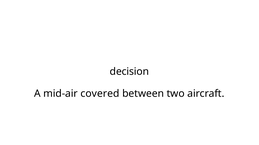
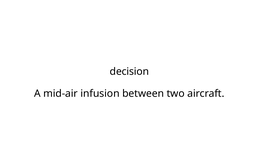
covered: covered -> infusion
